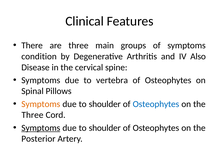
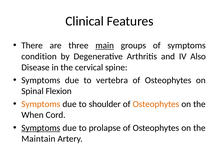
main underline: none -> present
Pillows: Pillows -> Flexion
Osteophytes at (156, 104) colour: blue -> orange
Three at (32, 115): Three -> When
shoulder at (105, 128): shoulder -> prolapse
Posterior: Posterior -> Maintain
